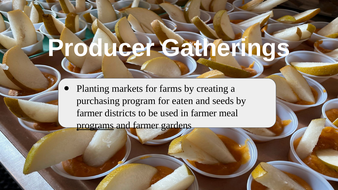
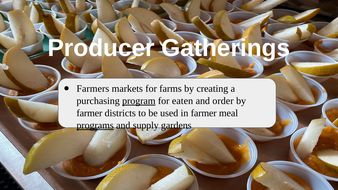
Planting: Planting -> Farmers
program underline: none -> present
seeds: seeds -> order
and farmer: farmer -> supply
